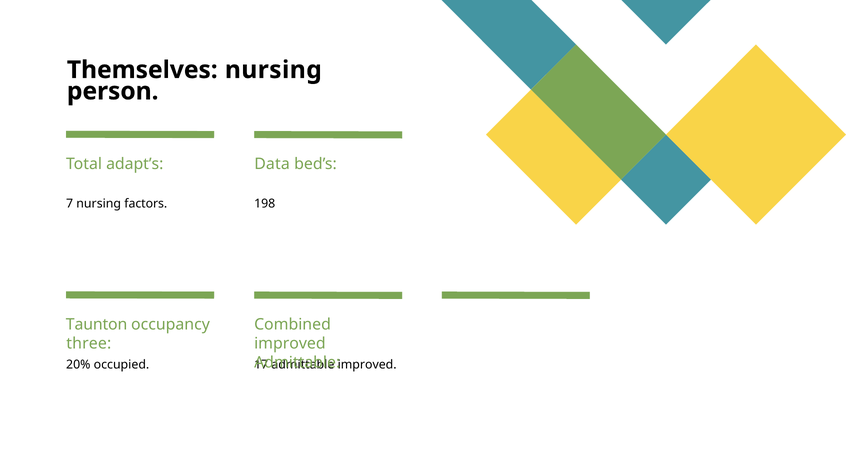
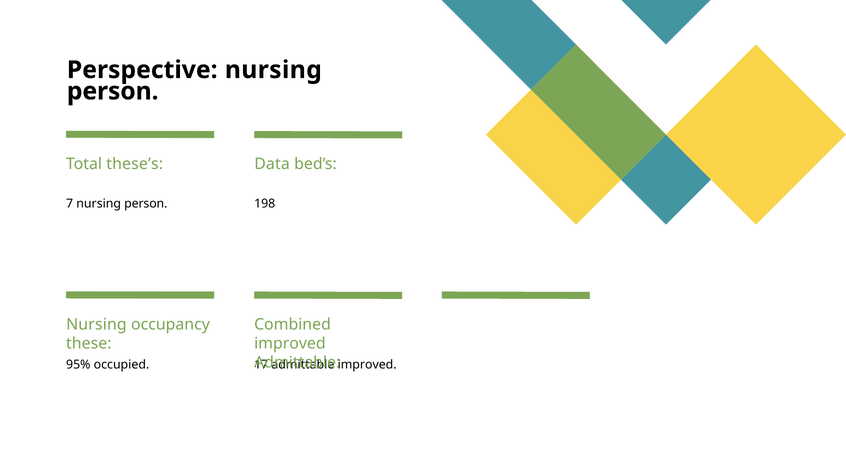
Themselves: Themselves -> Perspective
adapt’s: adapt’s -> these’s
7 nursing factors: factors -> person
Taunton at (97, 324): Taunton -> Nursing
three: three -> these
20%: 20% -> 95%
